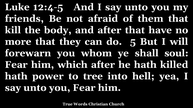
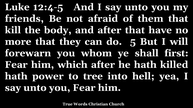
soul: soul -> first
